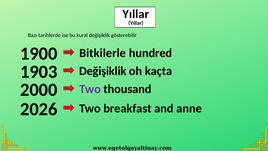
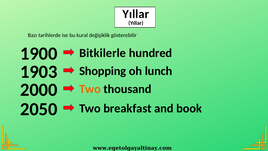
1903 Değişiklik: Değişiklik -> Shopping
kaçta: kaçta -> lunch
Two at (90, 89) colour: purple -> orange
2026: 2026 -> 2050
anne: anne -> book
